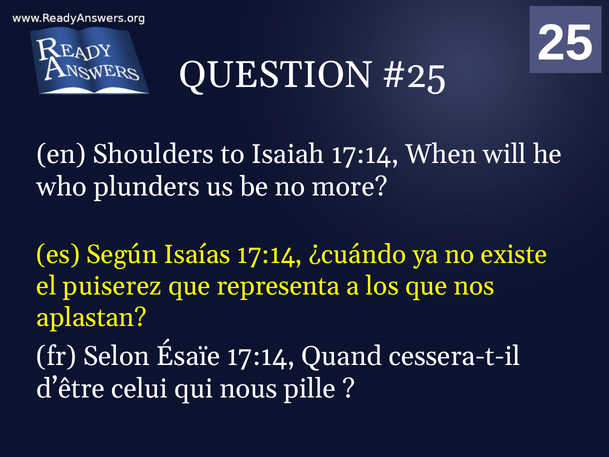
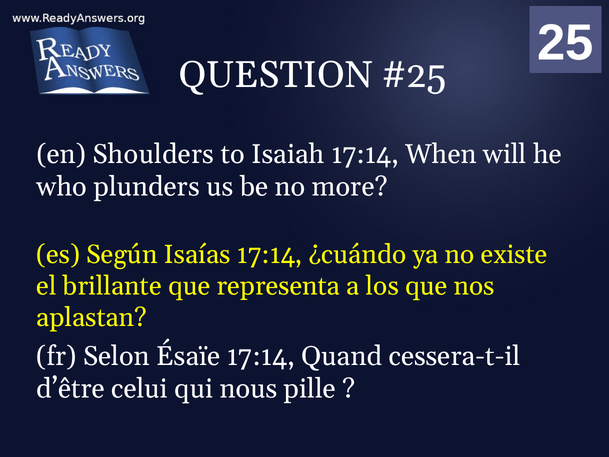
puiserez: puiserez -> brillante
